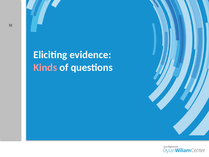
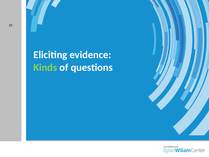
Kinds colour: pink -> light green
